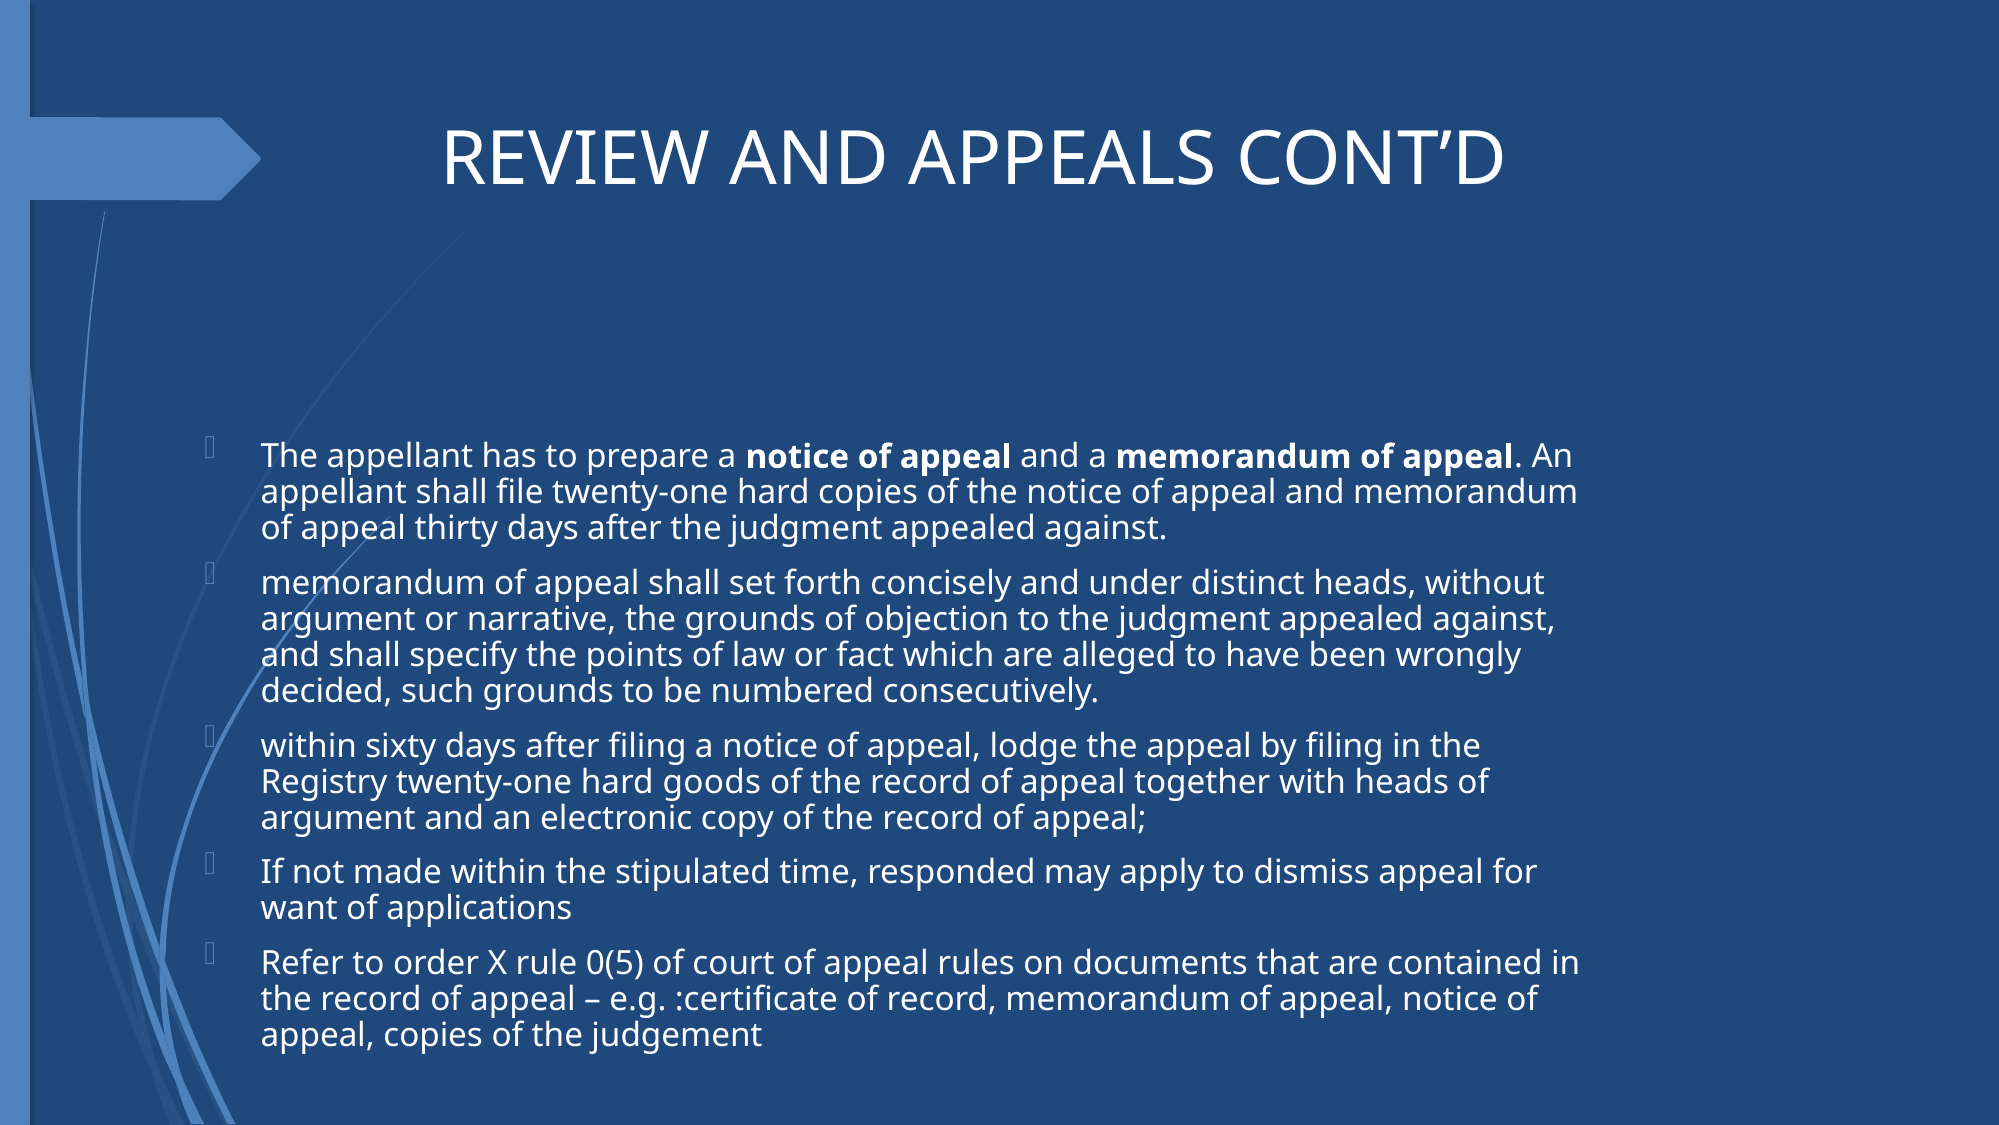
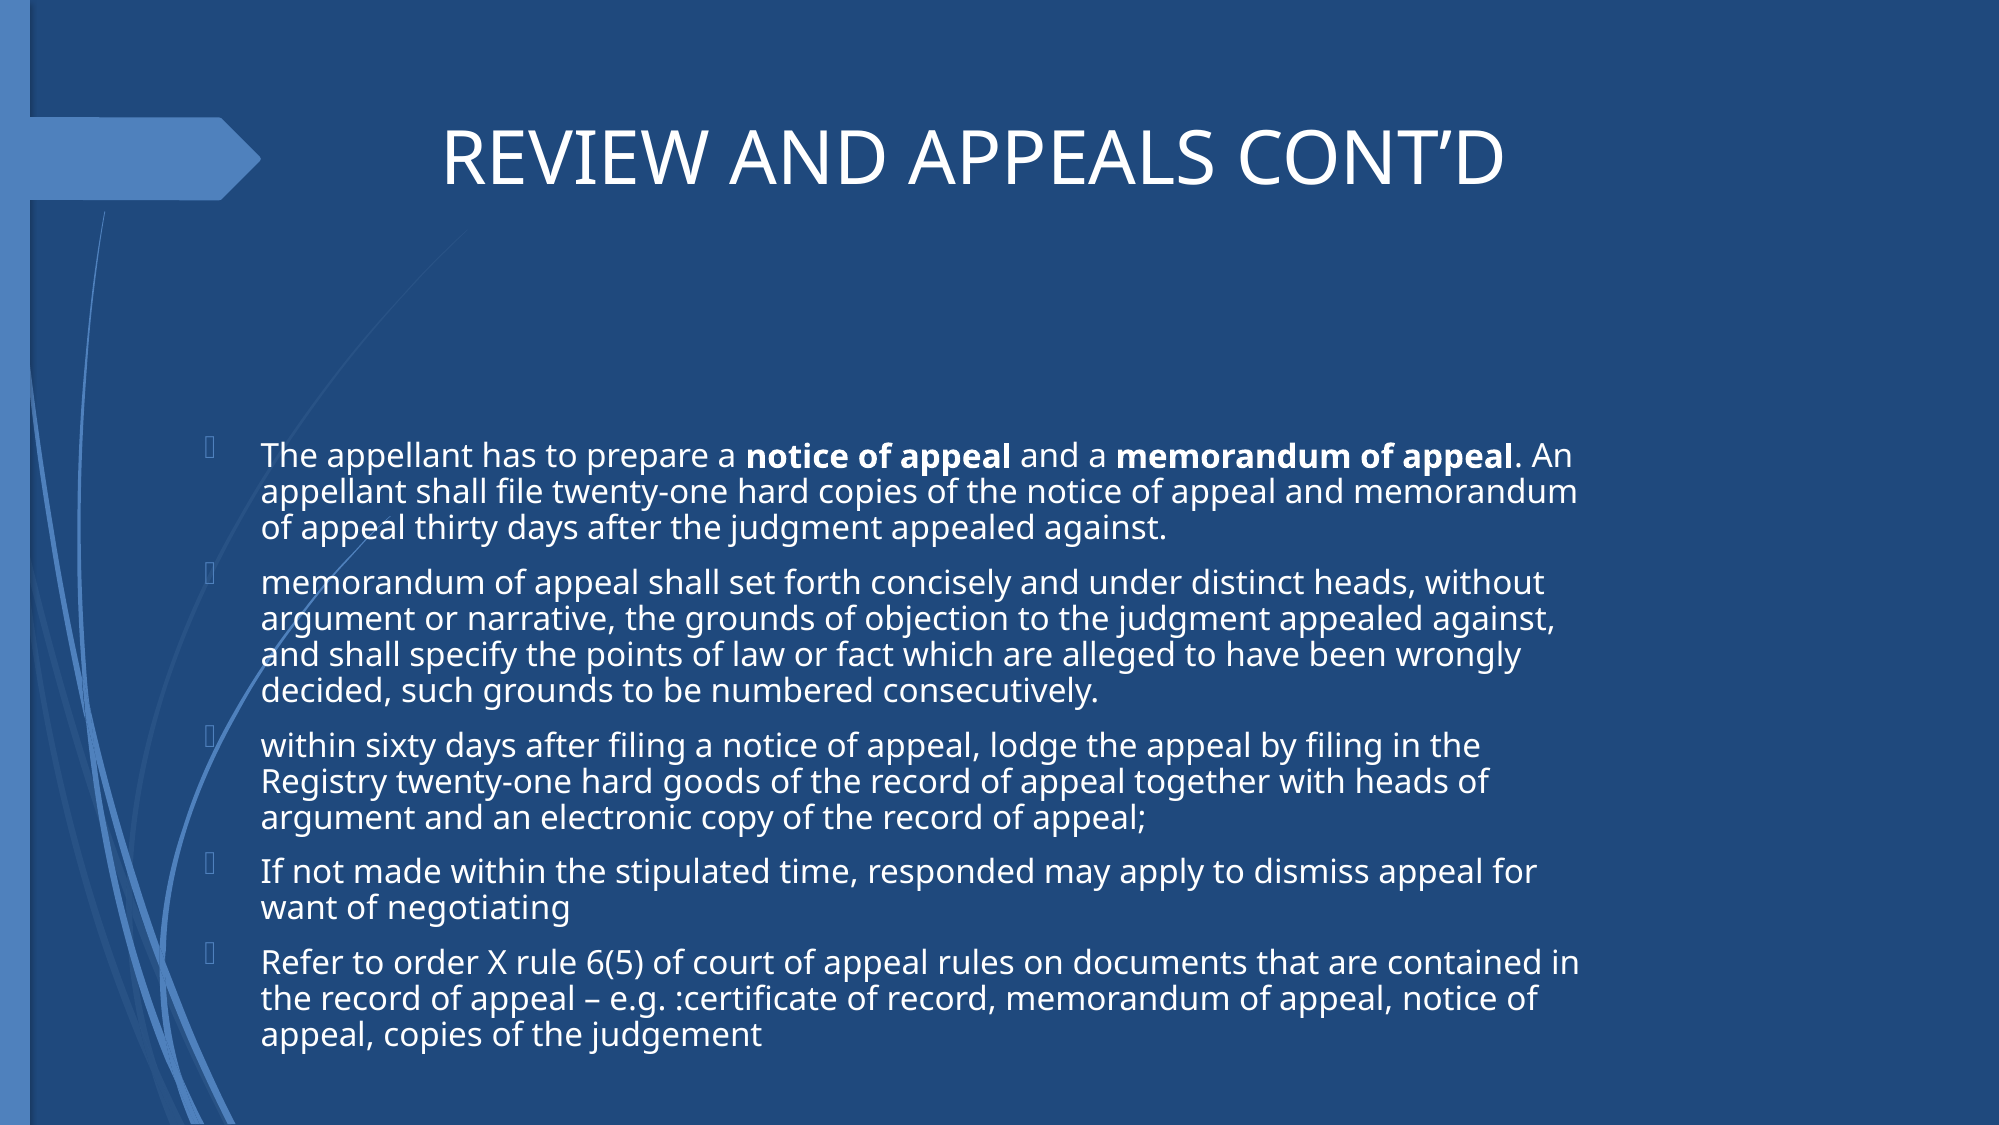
applications: applications -> negotiating
0(5: 0(5 -> 6(5
